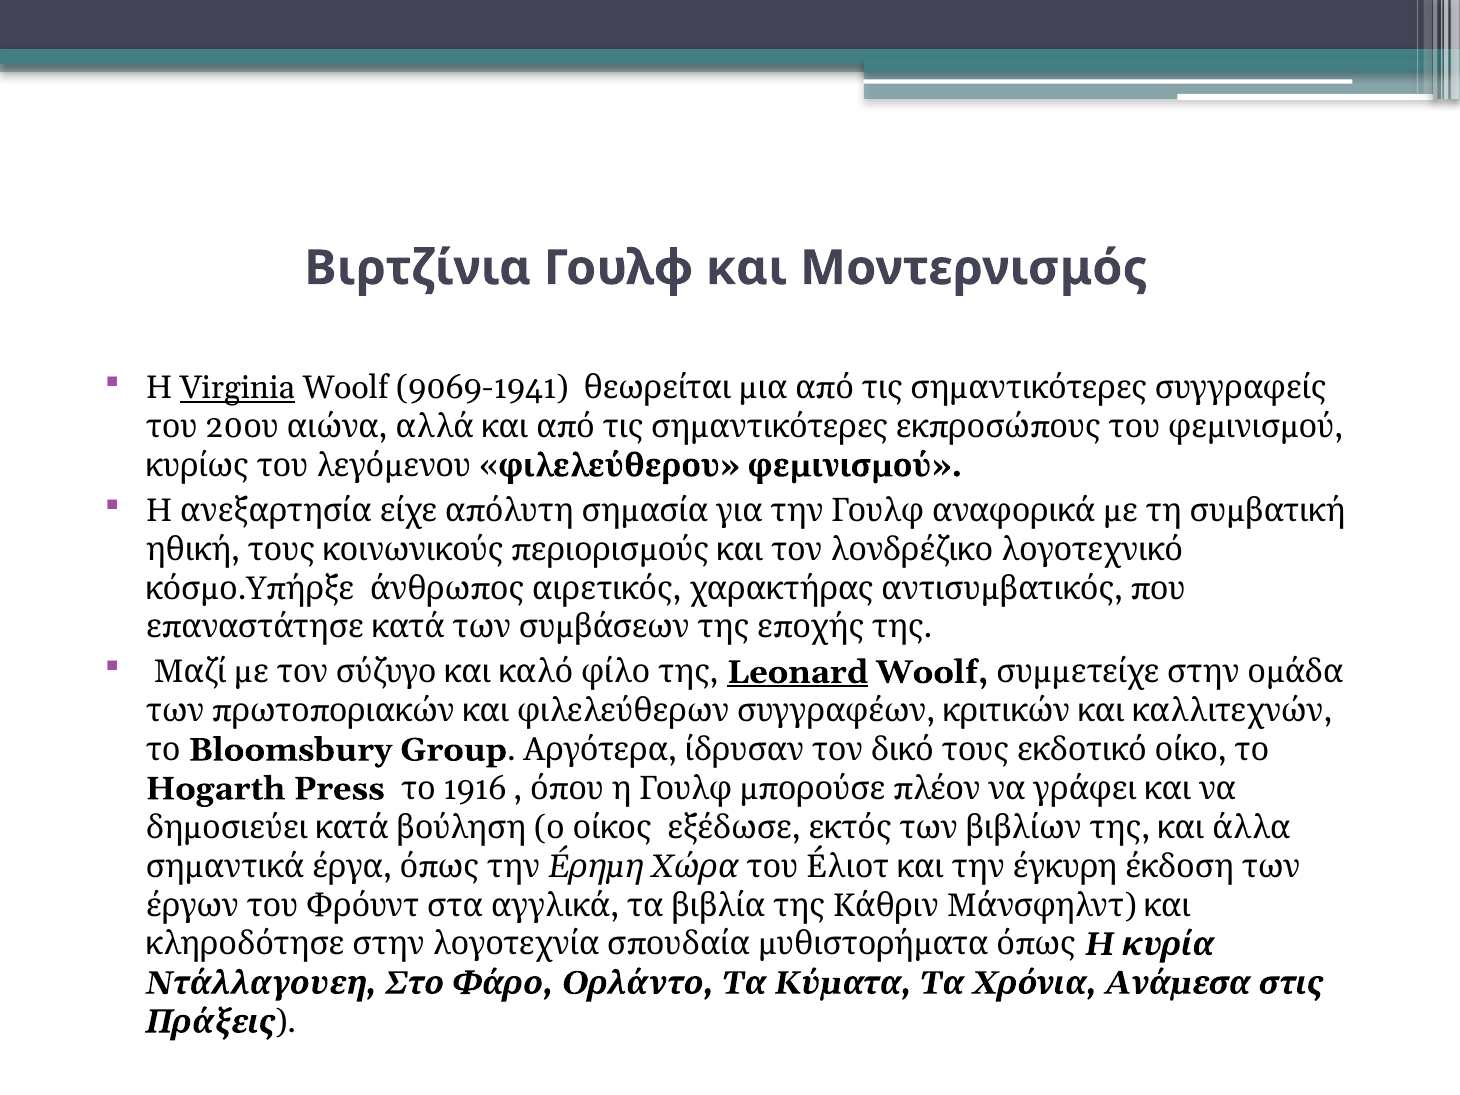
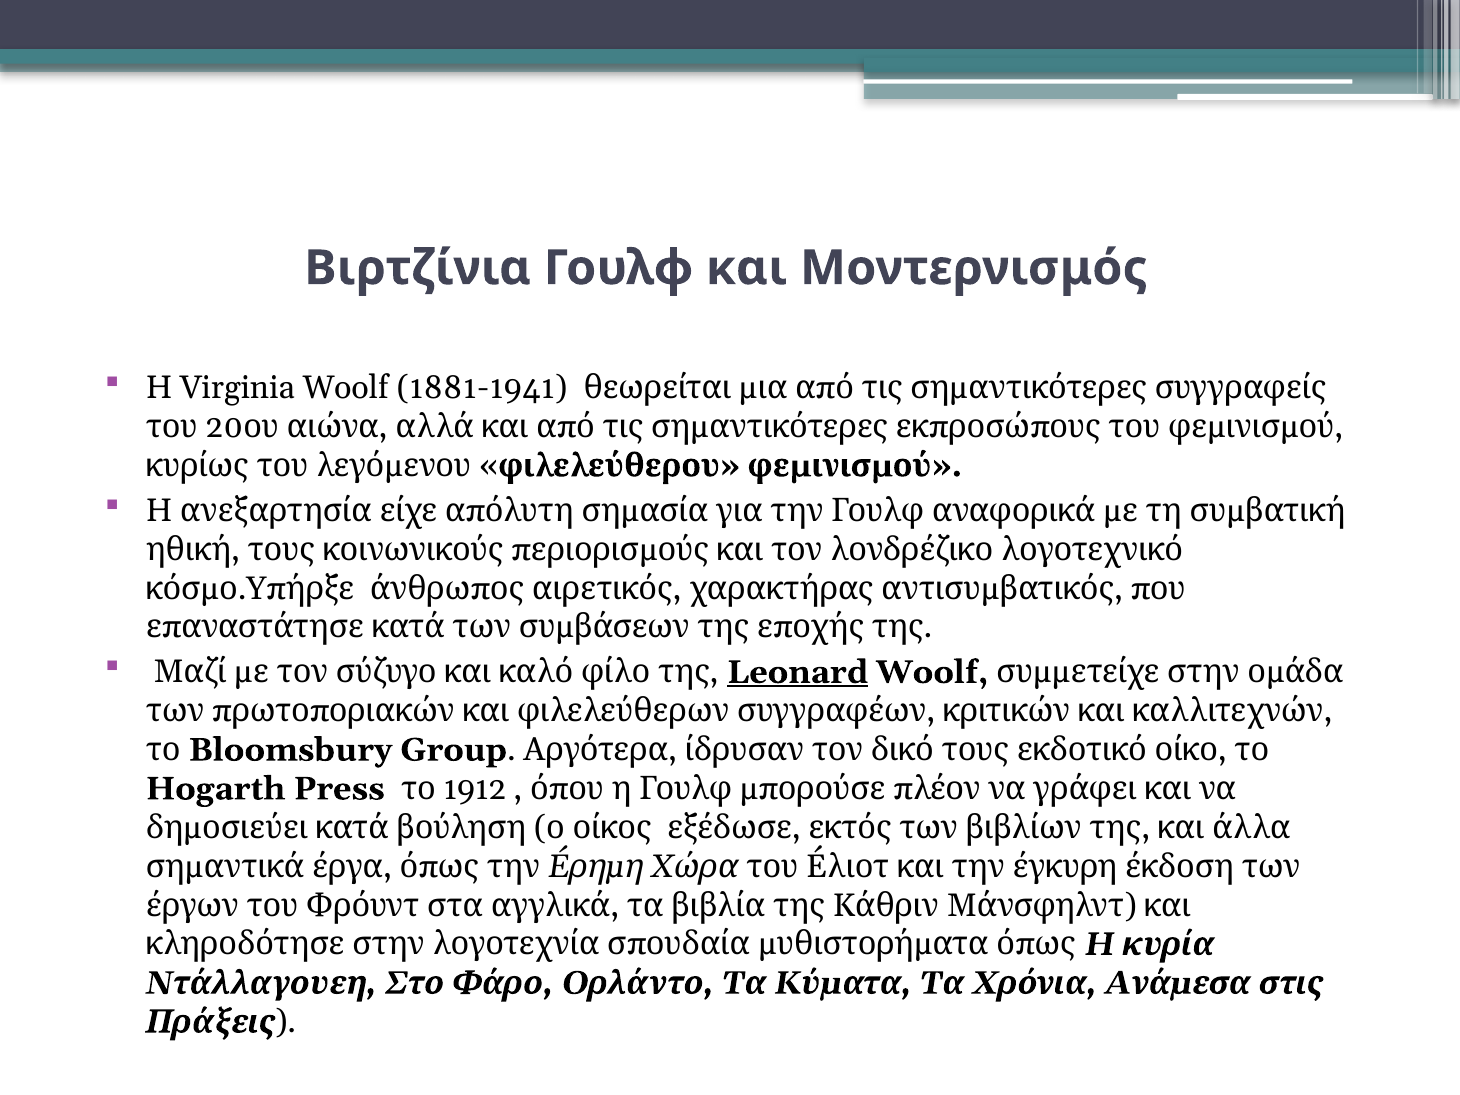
Virginia underline: present -> none
9069-1941: 9069-1941 -> 1881-1941
1916: 1916 -> 1912
